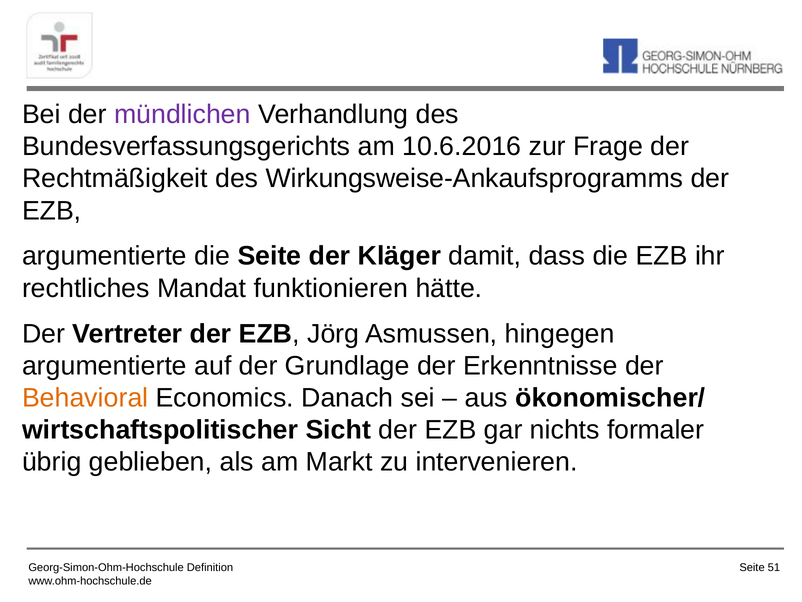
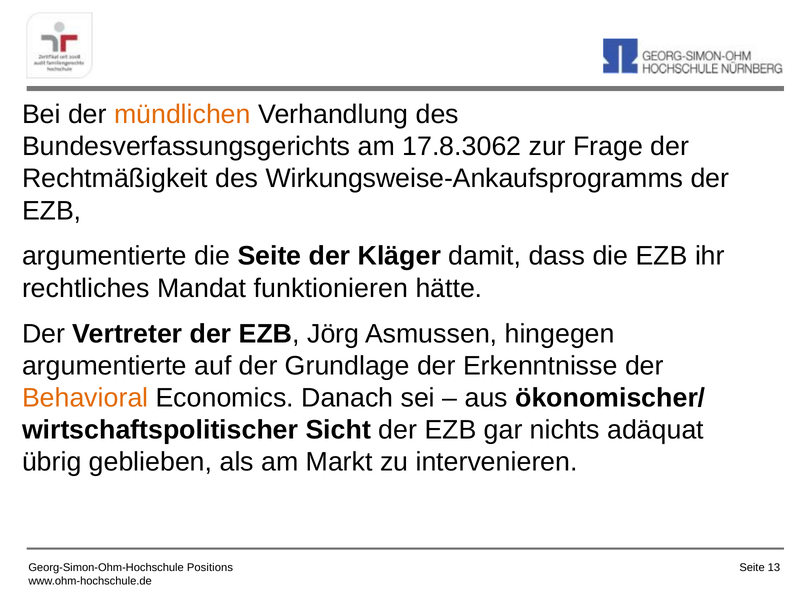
mündlichen colour: purple -> orange
10.6.2016: 10.6.2016 -> 17.8.3062
formaler: formaler -> adäquat
Definition: Definition -> Positions
51: 51 -> 13
